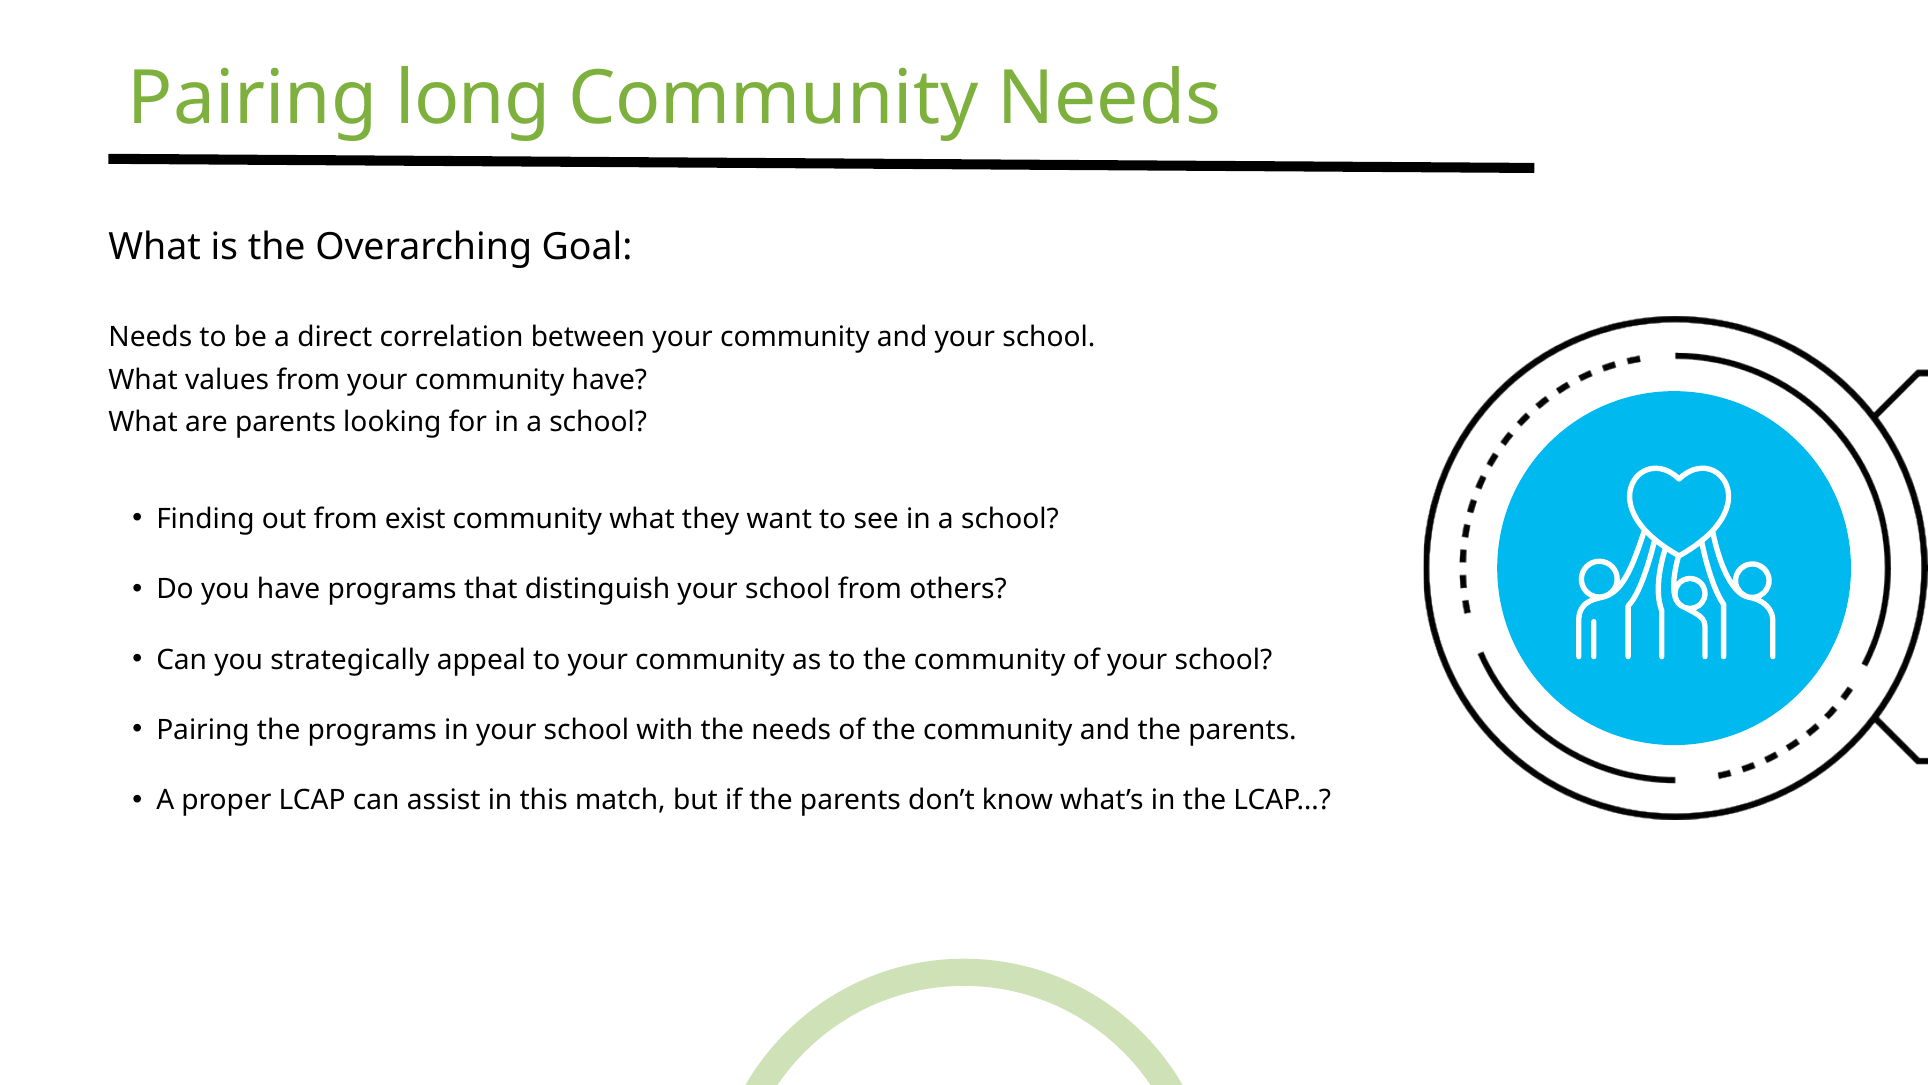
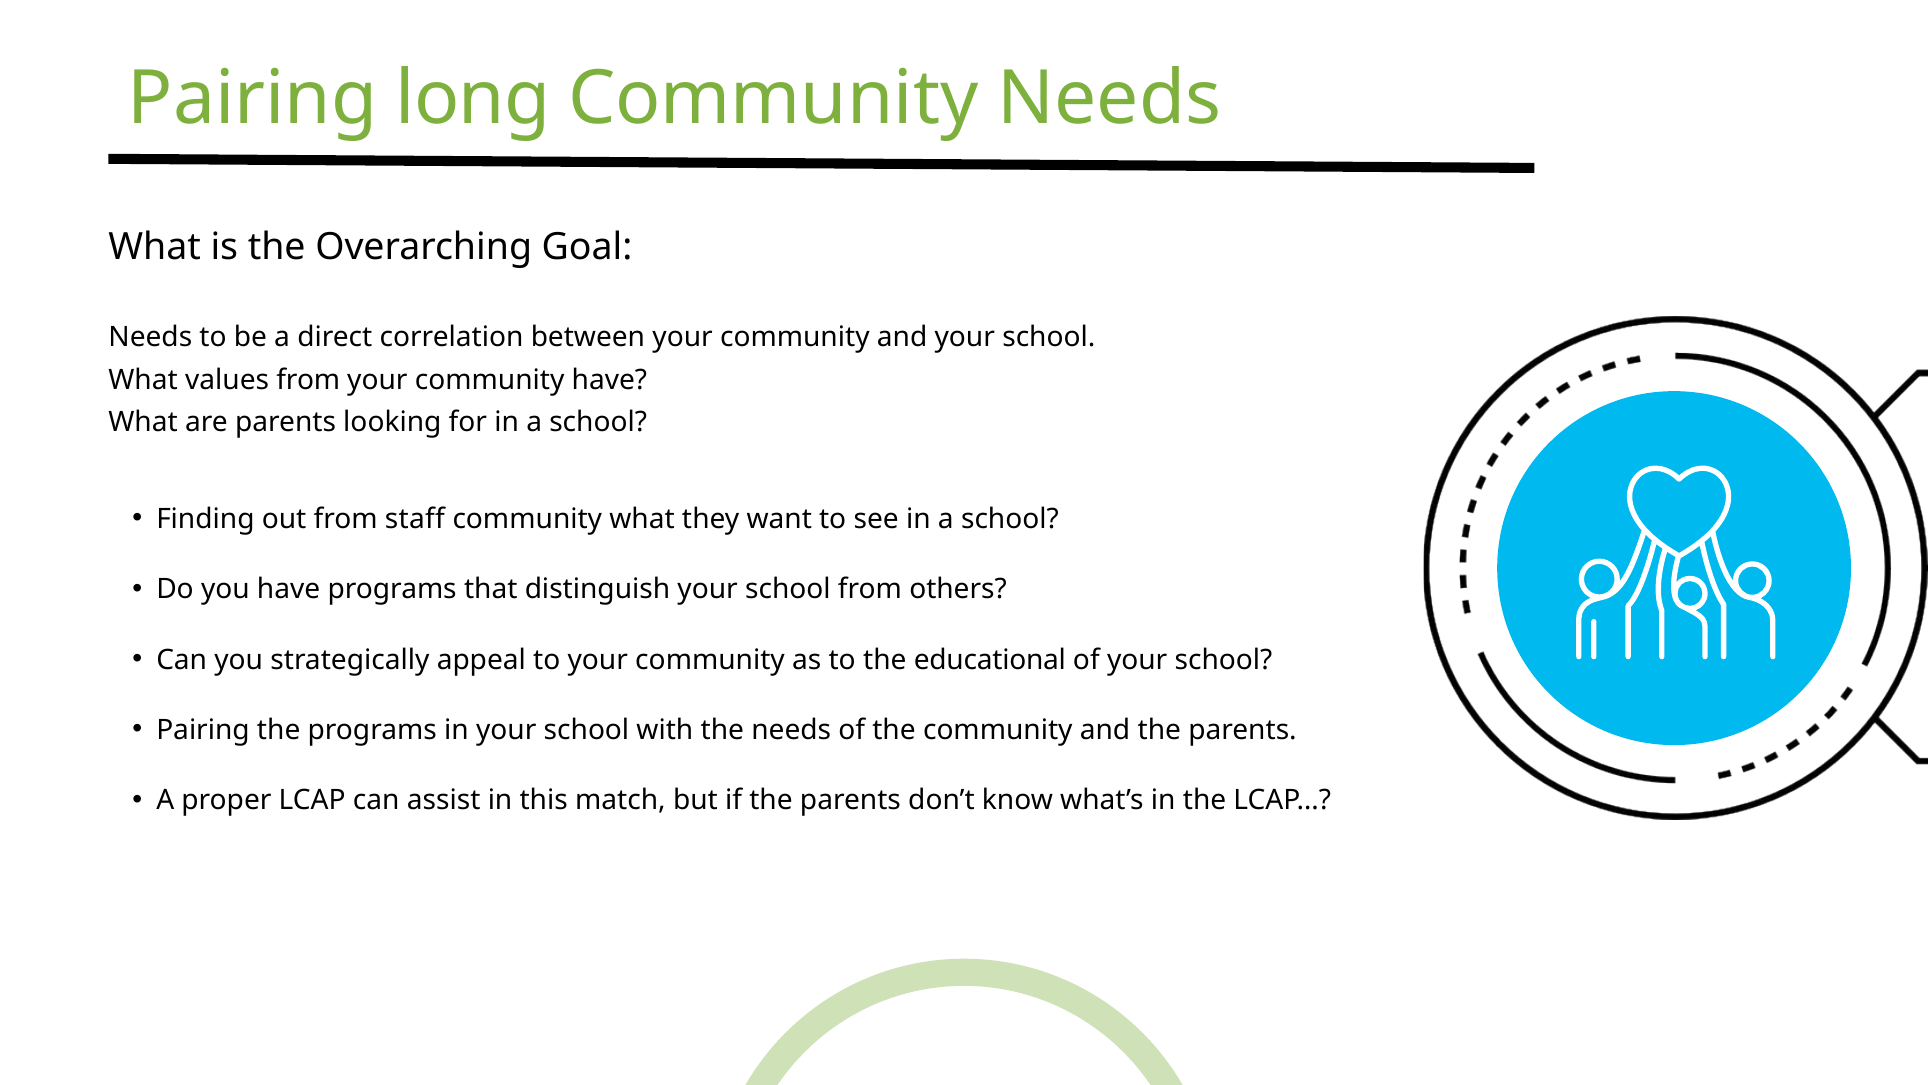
exist: exist -> staff
to the community: community -> educational
